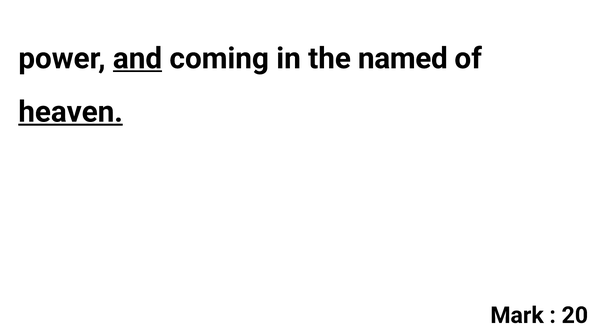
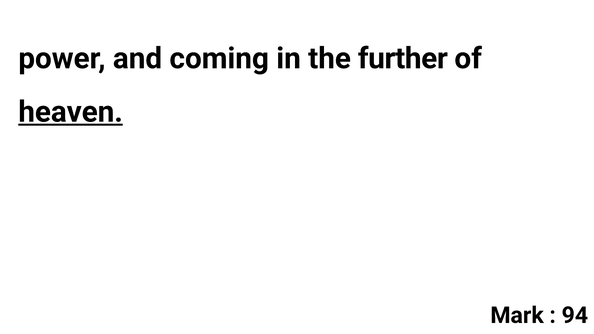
and underline: present -> none
named: named -> further
20: 20 -> 94
